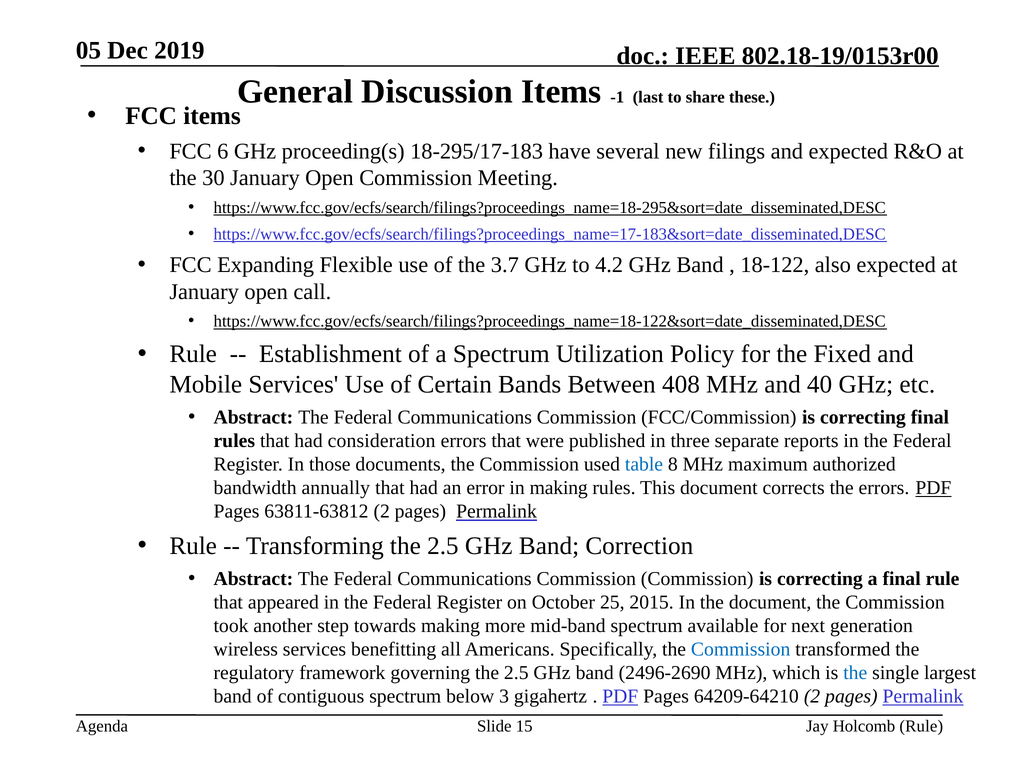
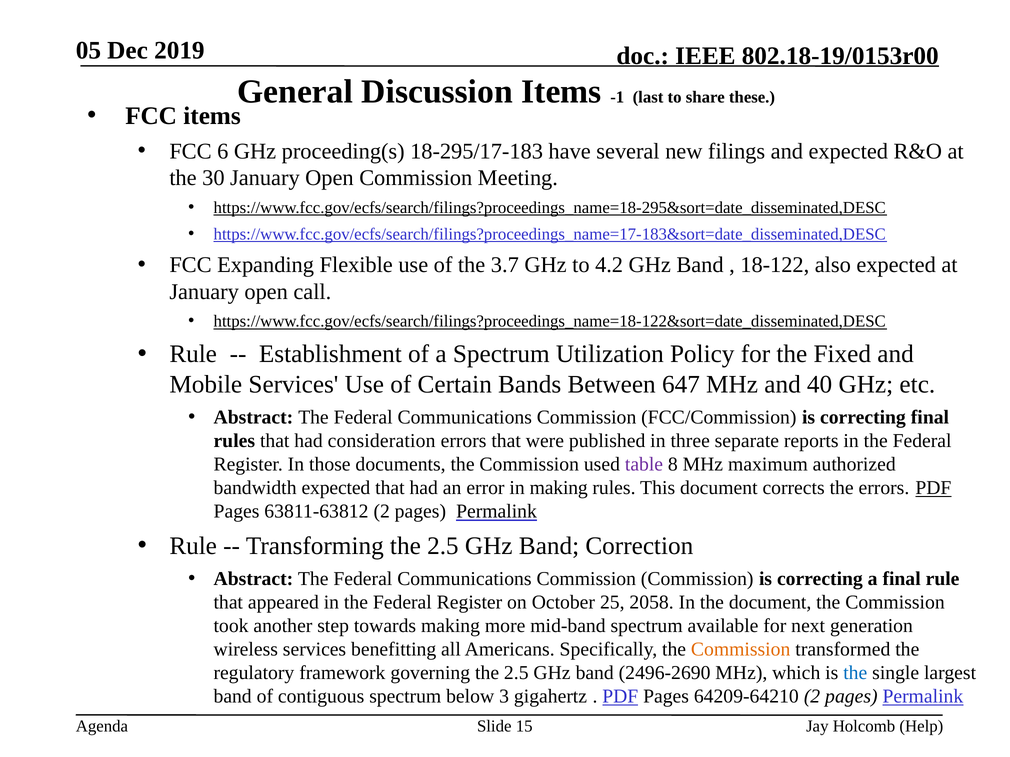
408: 408 -> 647
table colour: blue -> purple
bandwidth annually: annually -> expected
2015: 2015 -> 2058
Commission at (741, 650) colour: blue -> orange
Holcomb Rule: Rule -> Help
